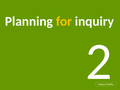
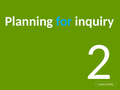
for colour: yellow -> light blue
